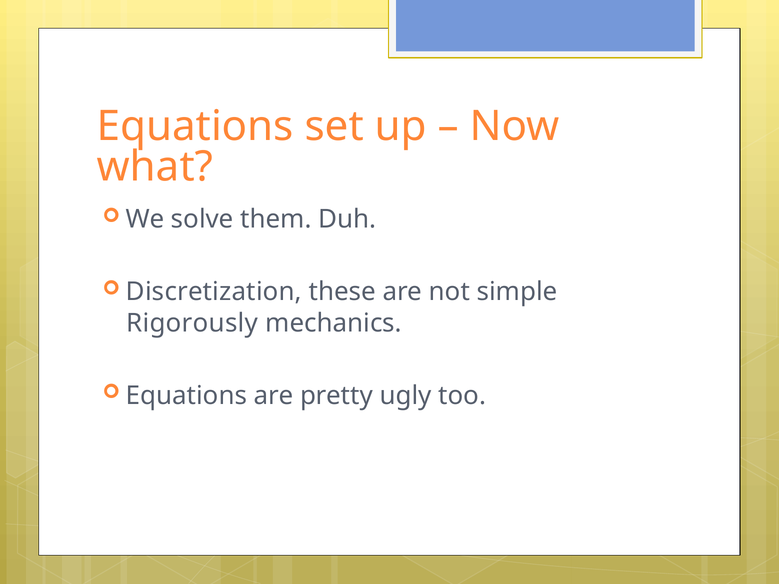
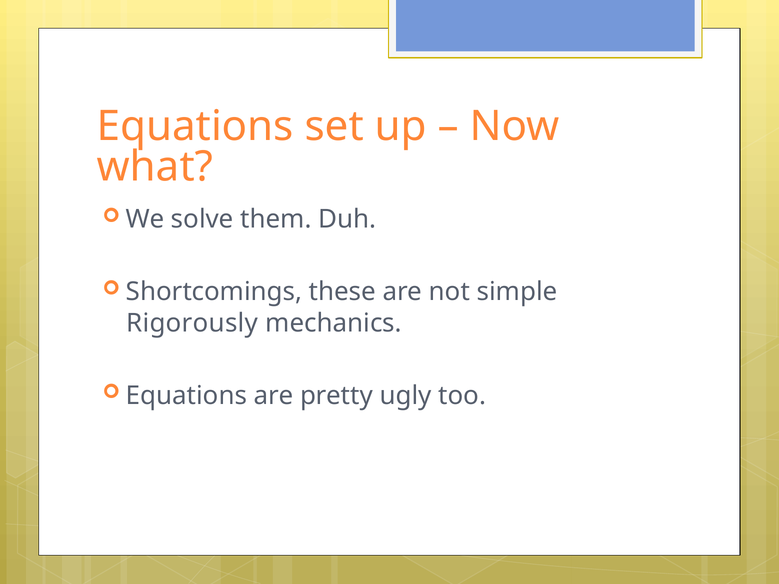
Discretization: Discretization -> Shortcomings
